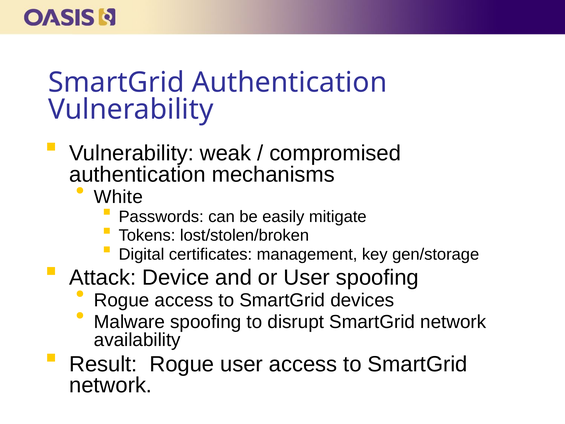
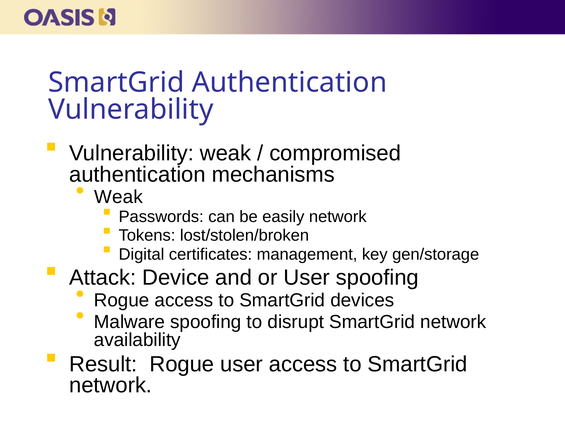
White at (118, 197): White -> Weak
easily mitigate: mitigate -> network
